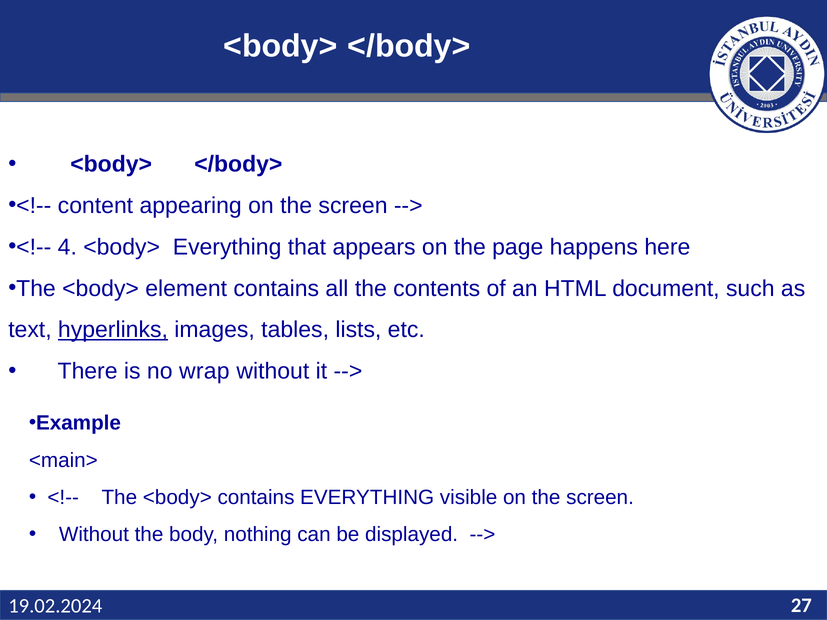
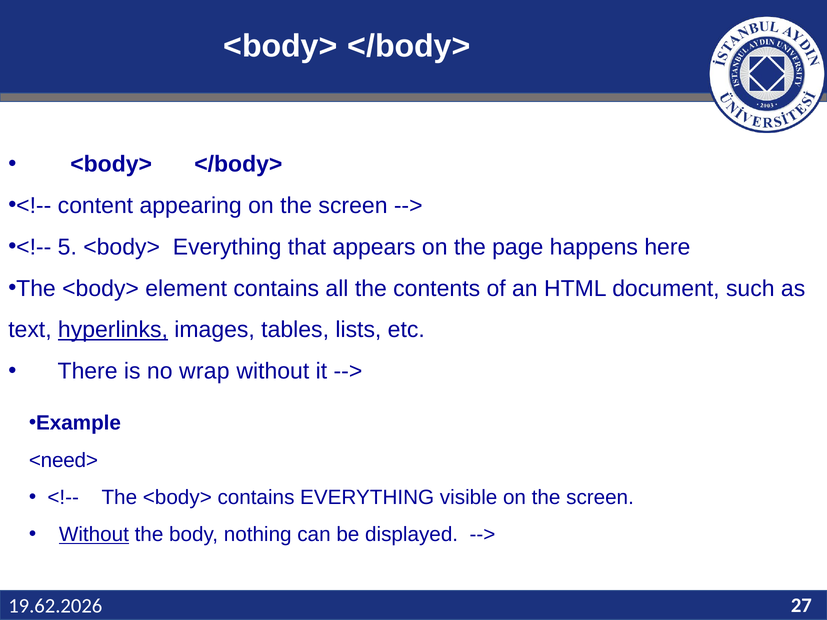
4: 4 -> 5
<main>: <main> -> <need>
Without at (94, 535) underline: none -> present
19.02.2024: 19.02.2024 -> 19.62.2026
